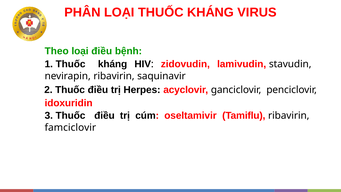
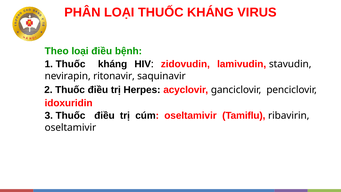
nevirapin ribavirin: ribavirin -> ritonavir
famciclovir at (70, 127): famciclovir -> oseltamivir
